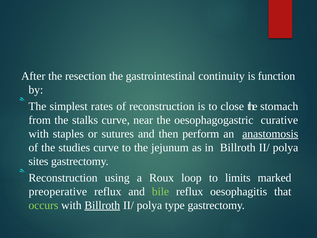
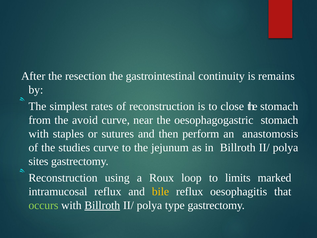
function: function -> remains
stalks: stalks -> avoid
oesophagogastric curative: curative -> stomach
anastomosis underline: present -> none
preoperative: preoperative -> intramucosal
bile colour: light green -> yellow
